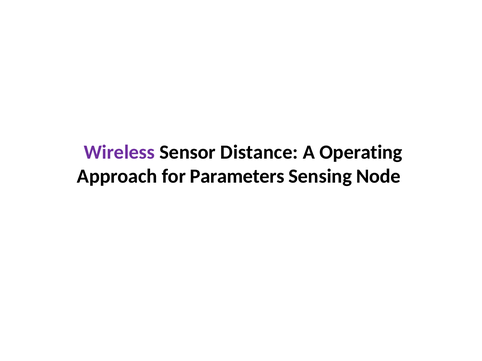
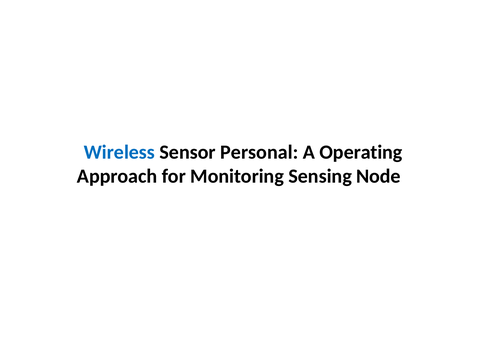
Wireless colour: purple -> blue
Distance: Distance -> Personal
Parameters: Parameters -> Monitoring
